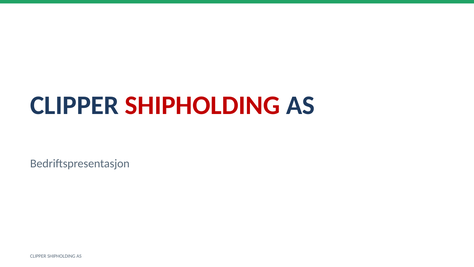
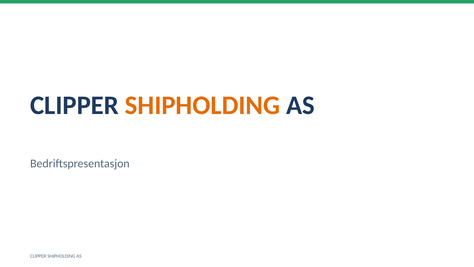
SHIPHOLDING at (203, 105) colour: red -> orange
